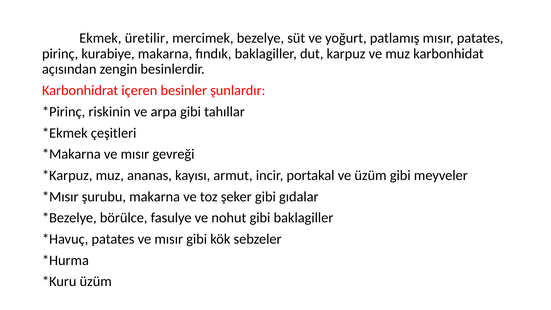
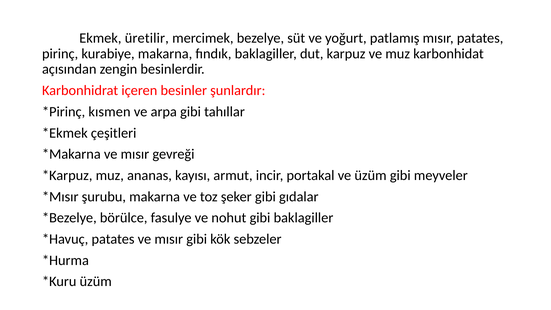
riskinin: riskinin -> kısmen
